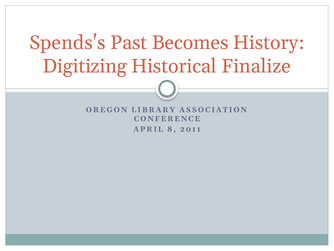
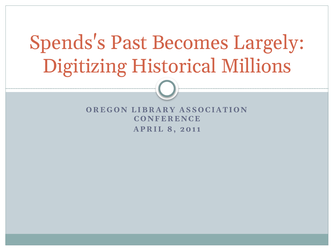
History: History -> Largely
Finalize: Finalize -> Millions
